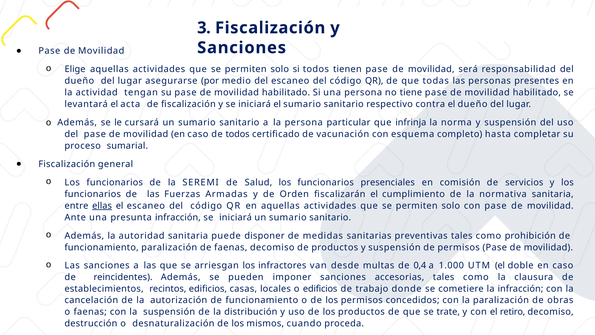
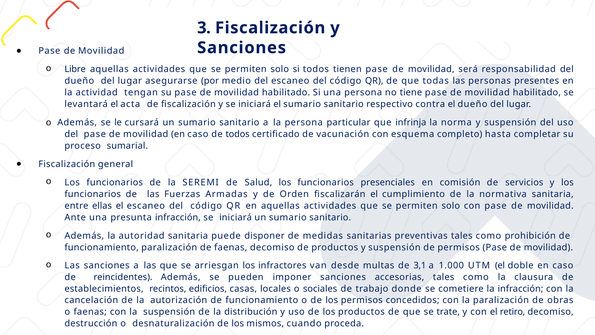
Elige: Elige -> Libre
ellas underline: present -> none
0,4: 0,4 -> 3,1
o edificios: edificios -> sociales
